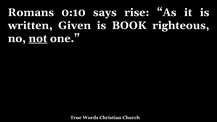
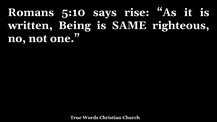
0:10: 0:10 -> 5:10
Given: Given -> Being
BOOK: BOOK -> SAME
not underline: present -> none
